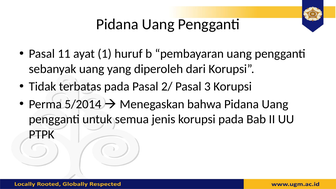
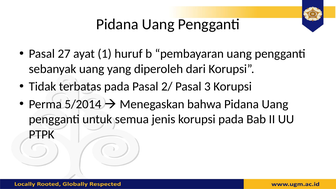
11: 11 -> 27
